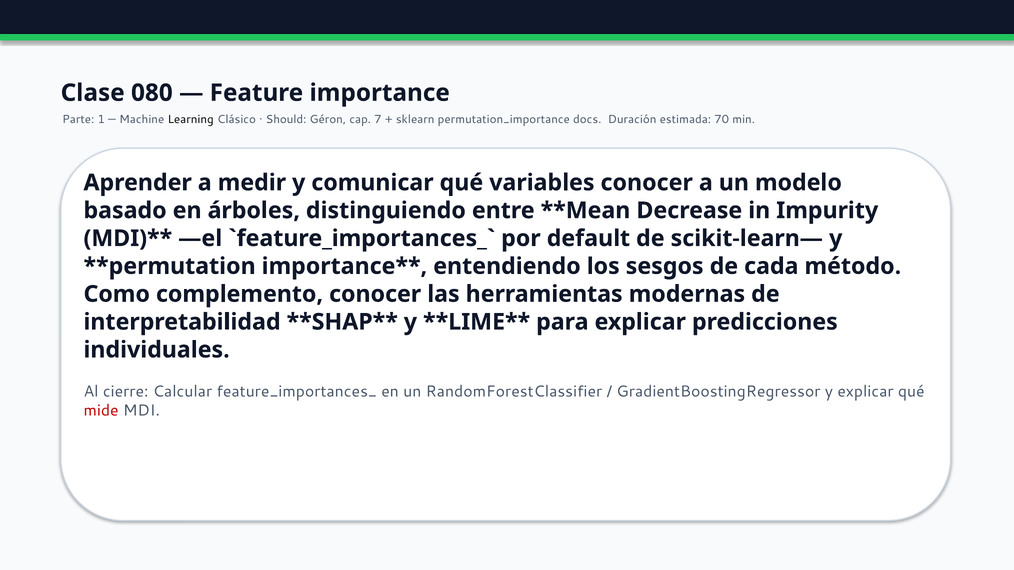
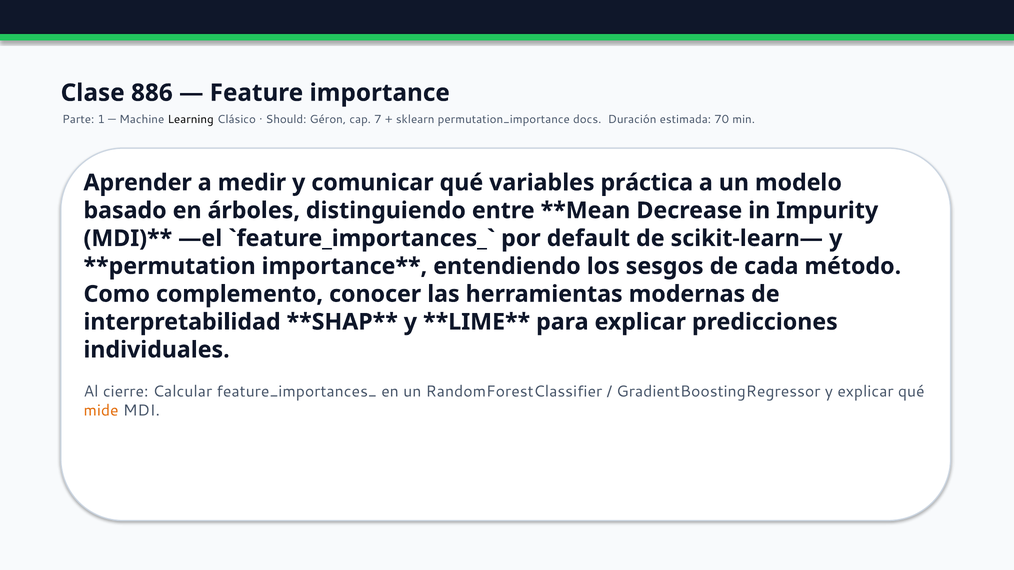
080: 080 -> 886
variables conocer: conocer -> práctica
mide colour: red -> orange
